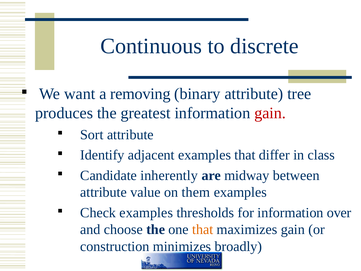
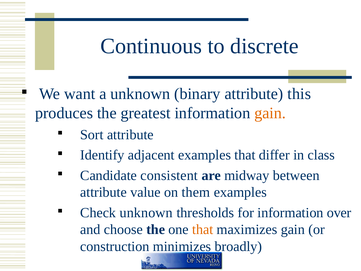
a removing: removing -> unknown
tree: tree -> this
gain at (270, 113) colour: red -> orange
inherently: inherently -> consistent
Check examples: examples -> unknown
